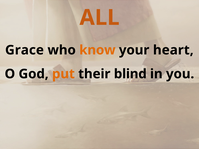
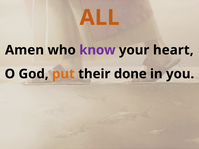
Grace: Grace -> Amen
know colour: orange -> purple
blind: blind -> done
